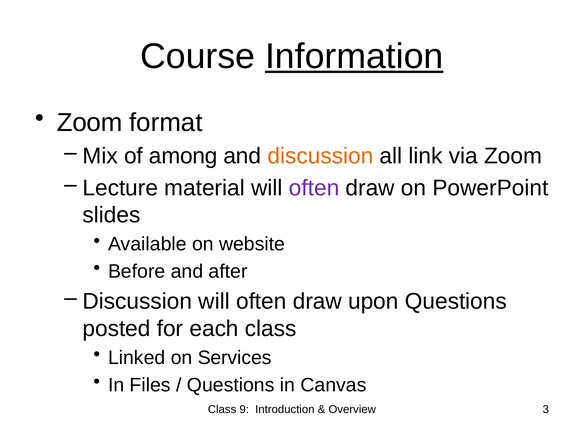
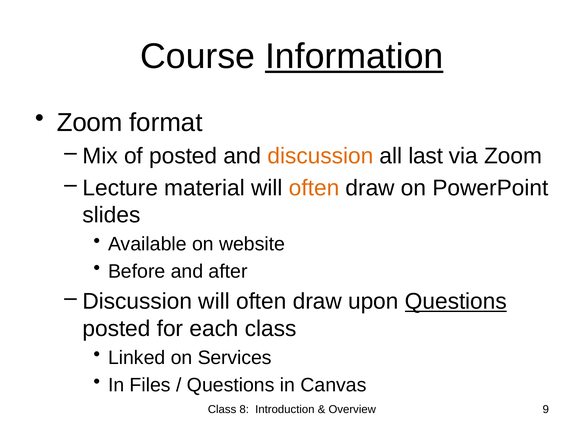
of among: among -> posted
link: link -> last
often at (314, 188) colour: purple -> orange
Questions at (456, 301) underline: none -> present
9: 9 -> 8
3: 3 -> 9
